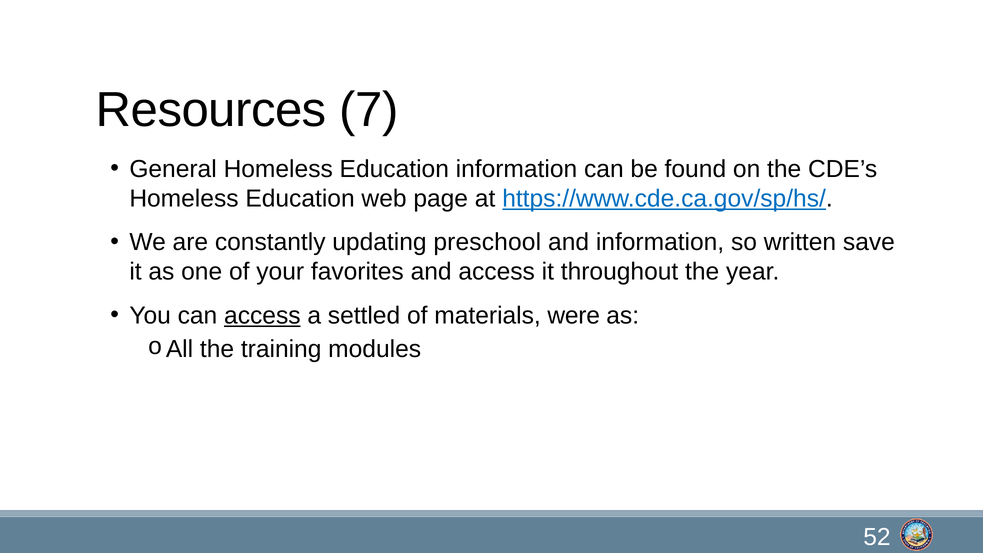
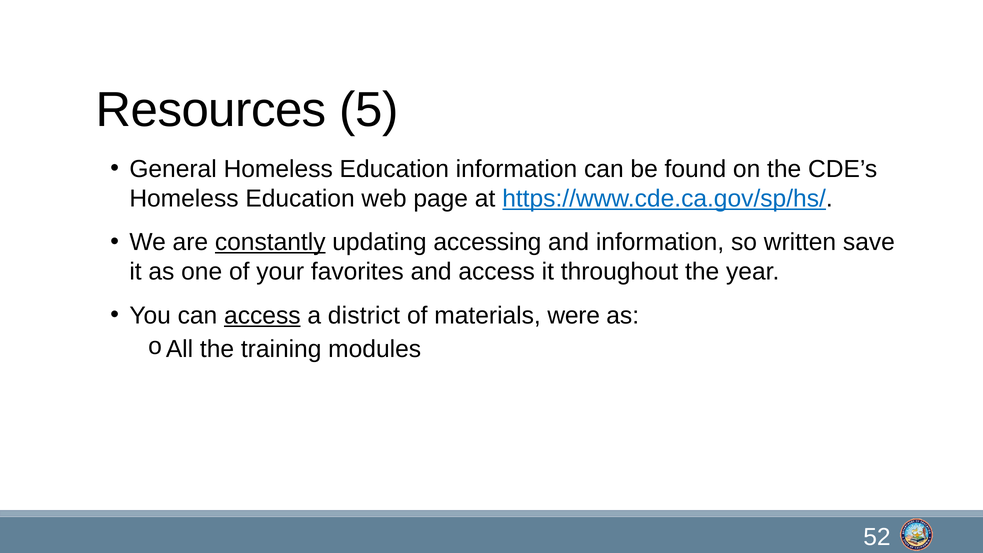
7: 7 -> 5
constantly underline: none -> present
preschool: preschool -> accessing
settled: settled -> district
